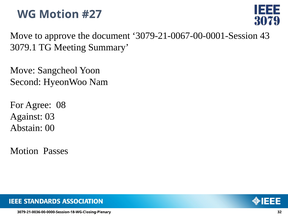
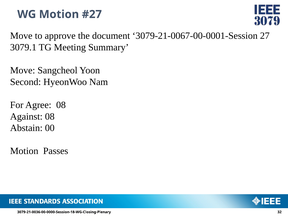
43: 43 -> 27
Against 03: 03 -> 08
